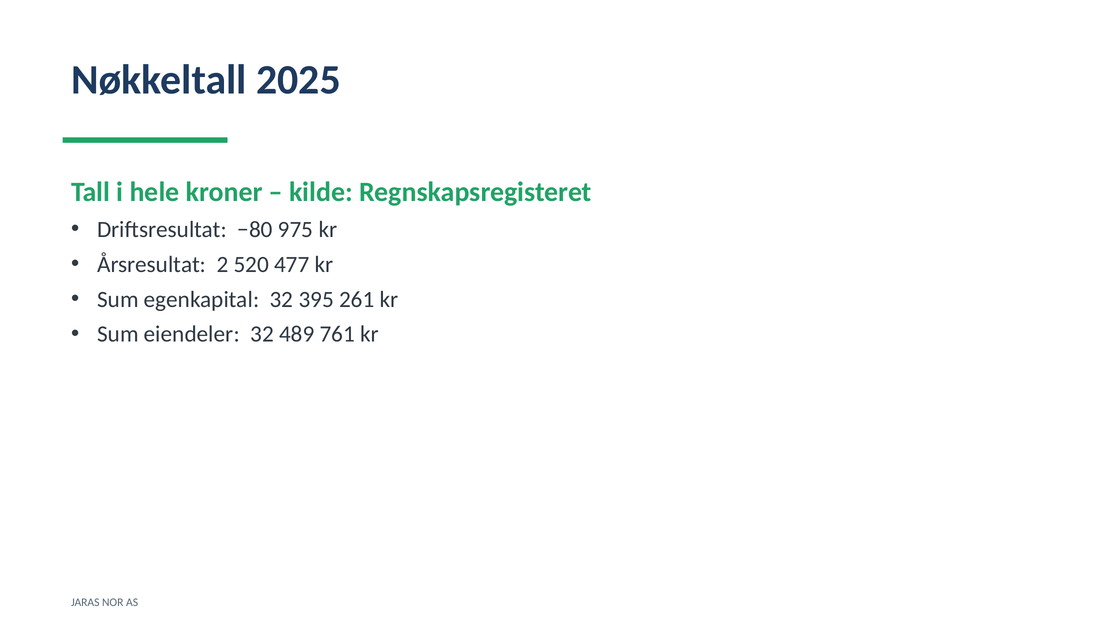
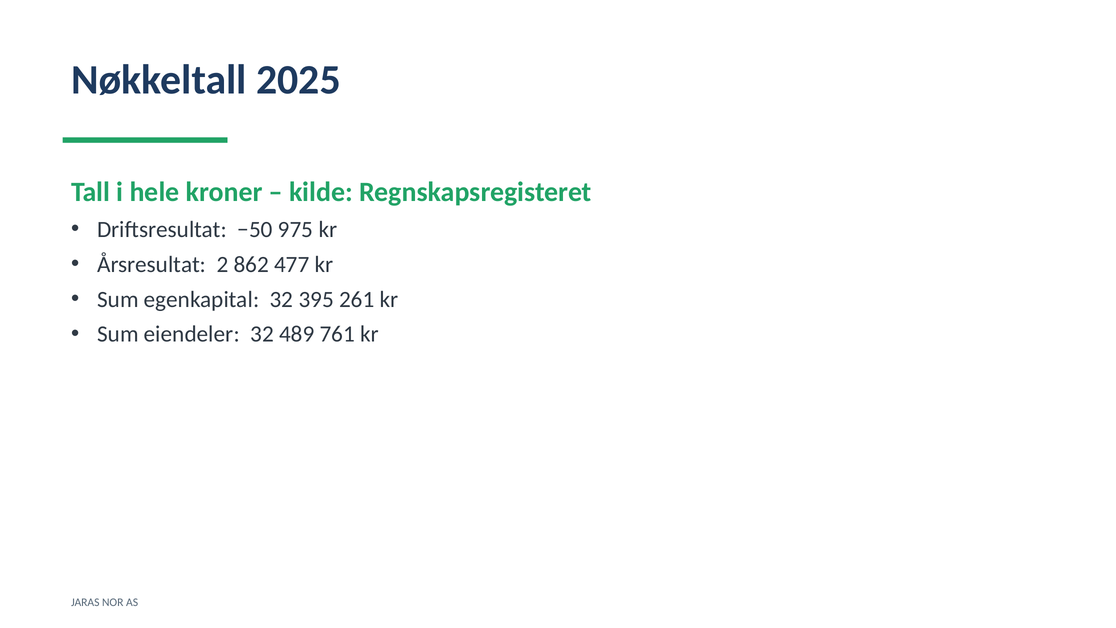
−80: −80 -> −50
520: 520 -> 862
